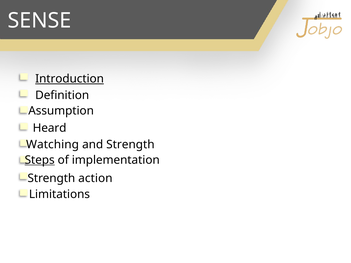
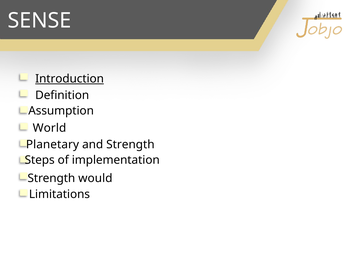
Heard: Heard -> World
Watching: Watching -> Planetary
Steps underline: present -> none
action: action -> would
